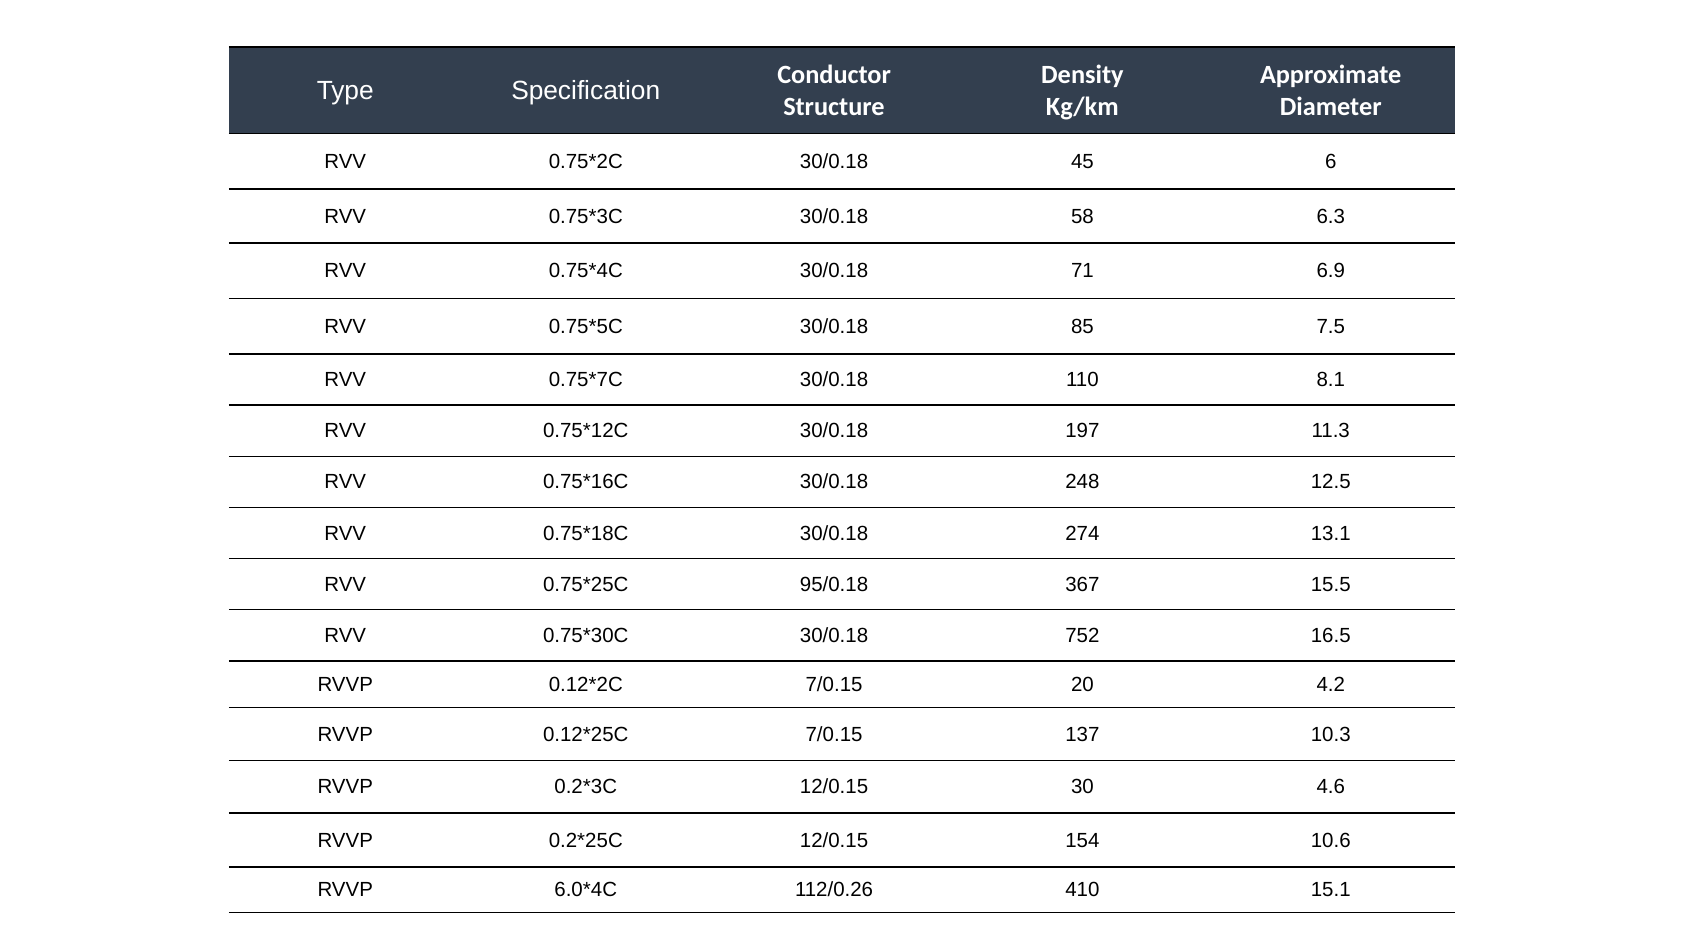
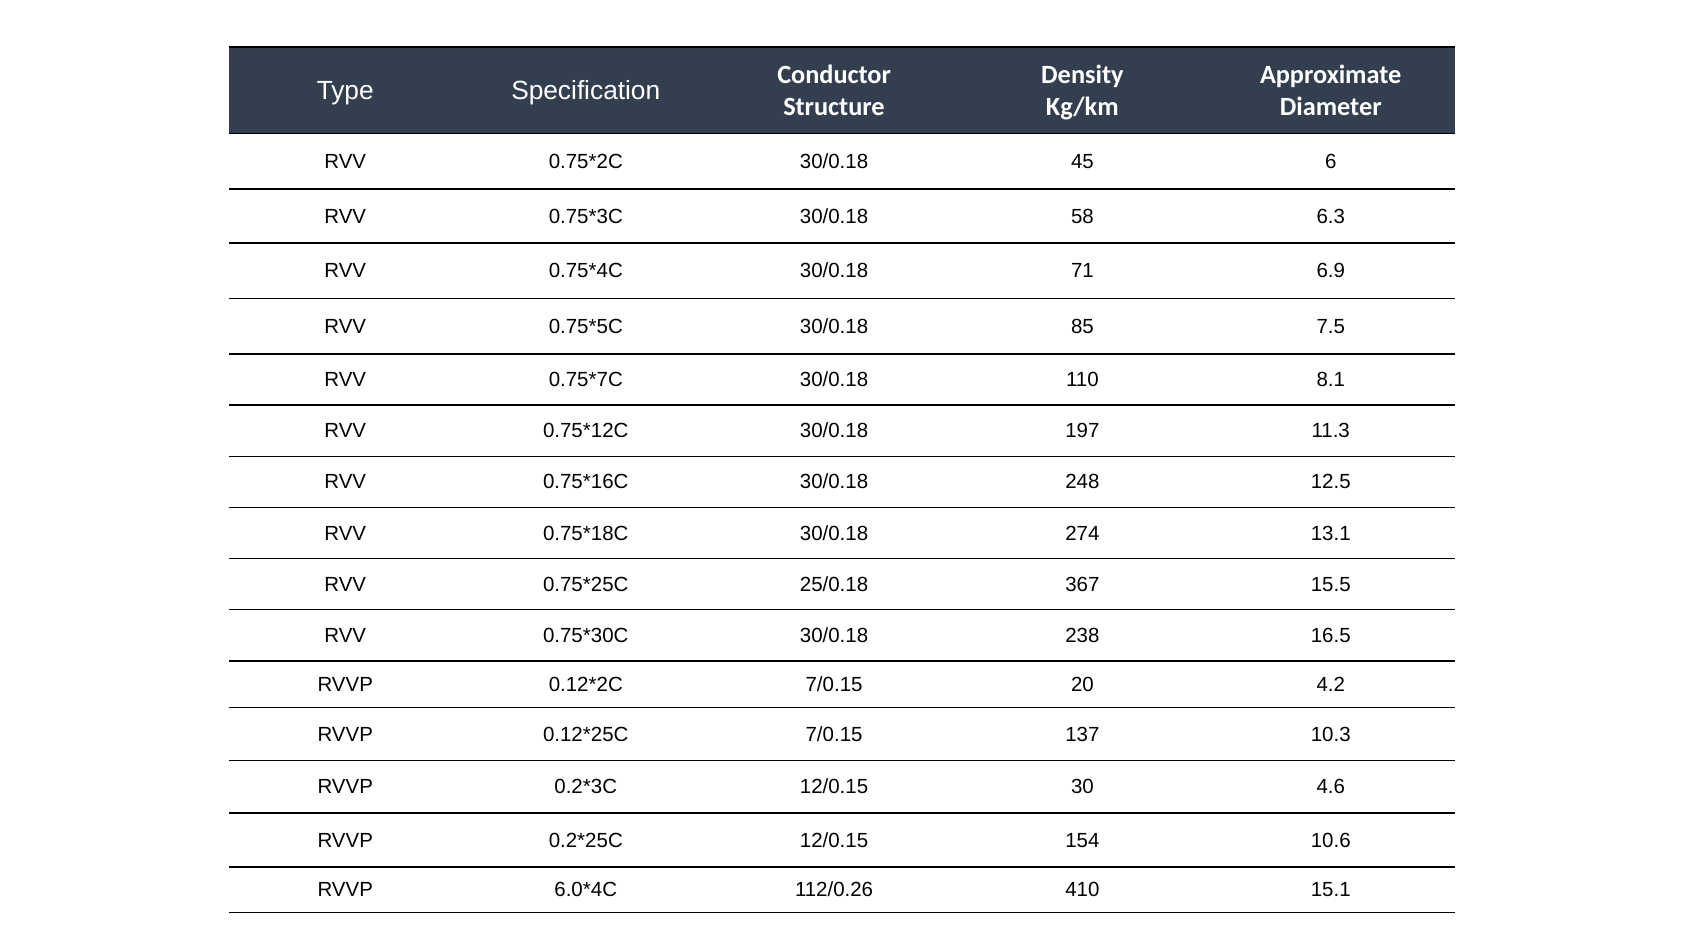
95/0.18: 95/0.18 -> 25/0.18
752: 752 -> 238
